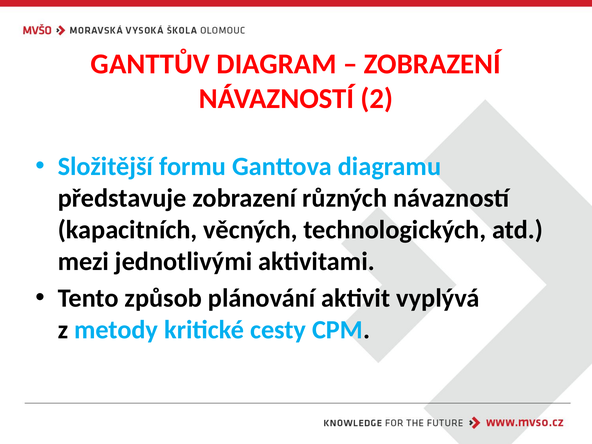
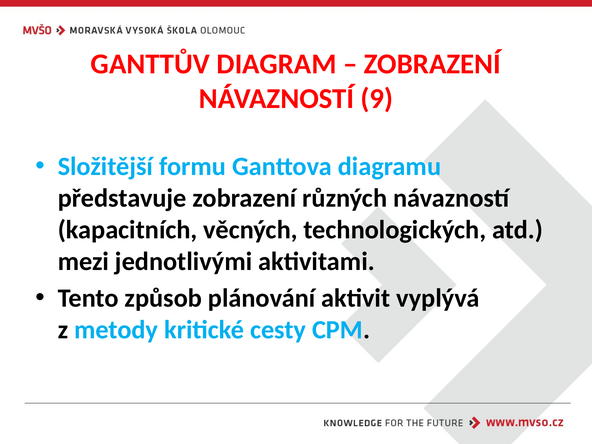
2: 2 -> 9
